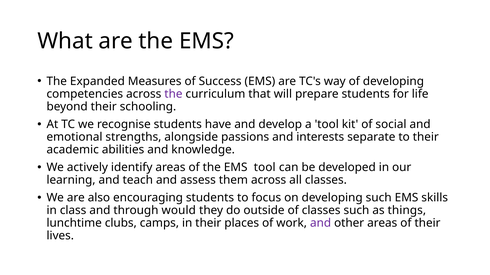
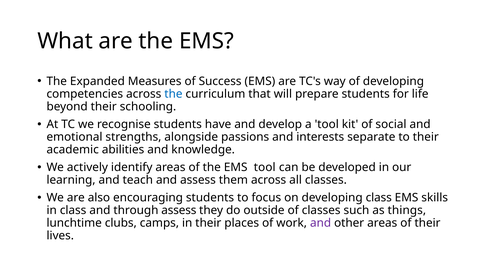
the at (173, 94) colour: purple -> blue
developing such: such -> class
through would: would -> assess
